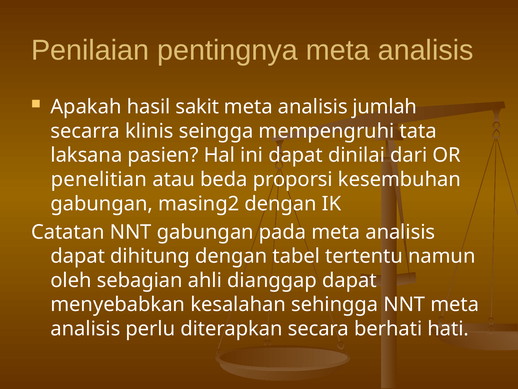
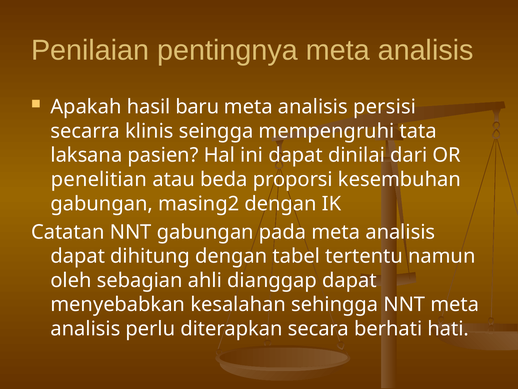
sakit: sakit -> baru
jumlah: jumlah -> persisi
